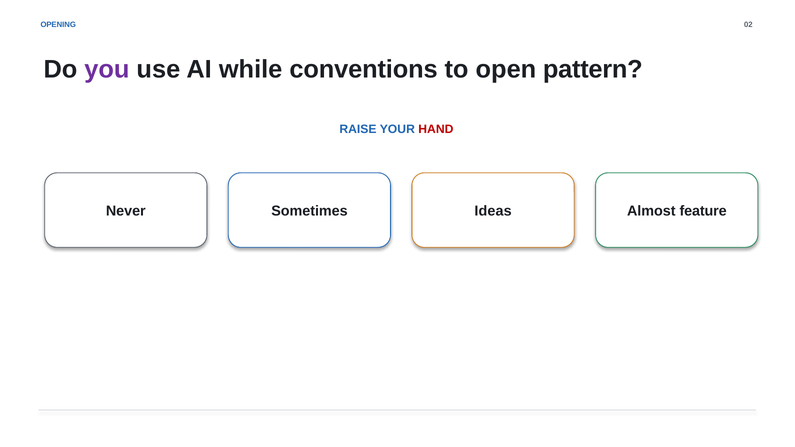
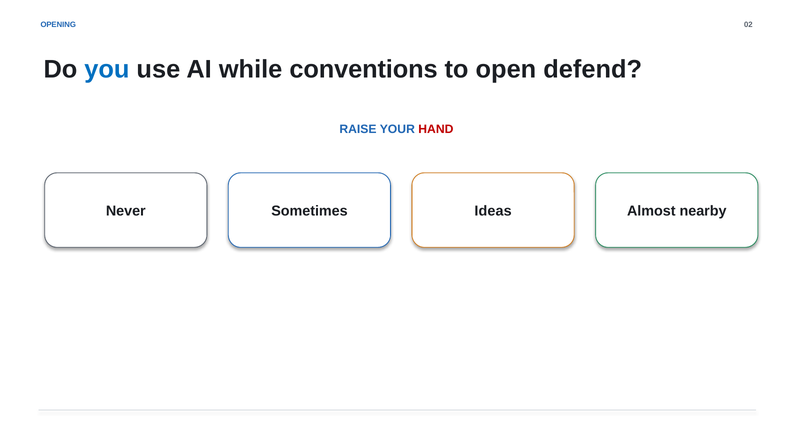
you colour: purple -> blue
pattern: pattern -> defend
feature: feature -> nearby
